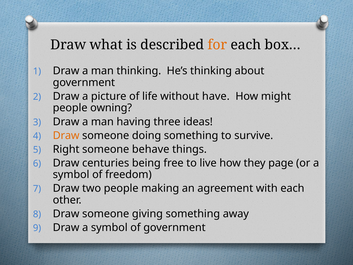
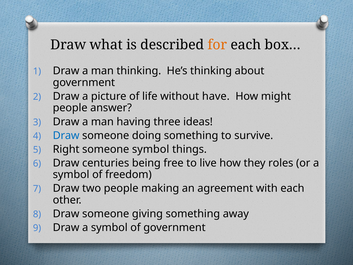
owning: owning -> answer
Draw at (66, 135) colour: orange -> blue
someone behave: behave -> symbol
page: page -> roles
